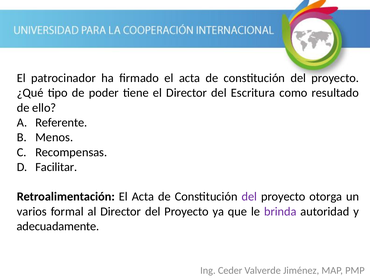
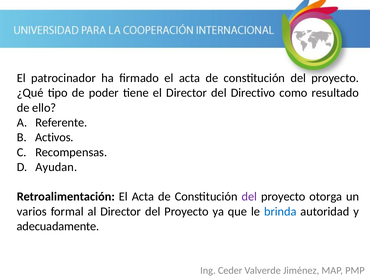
Escritura: Escritura -> Directivo
Menos: Menos -> Activos
Facilitar: Facilitar -> Ayudan
brinda colour: purple -> blue
